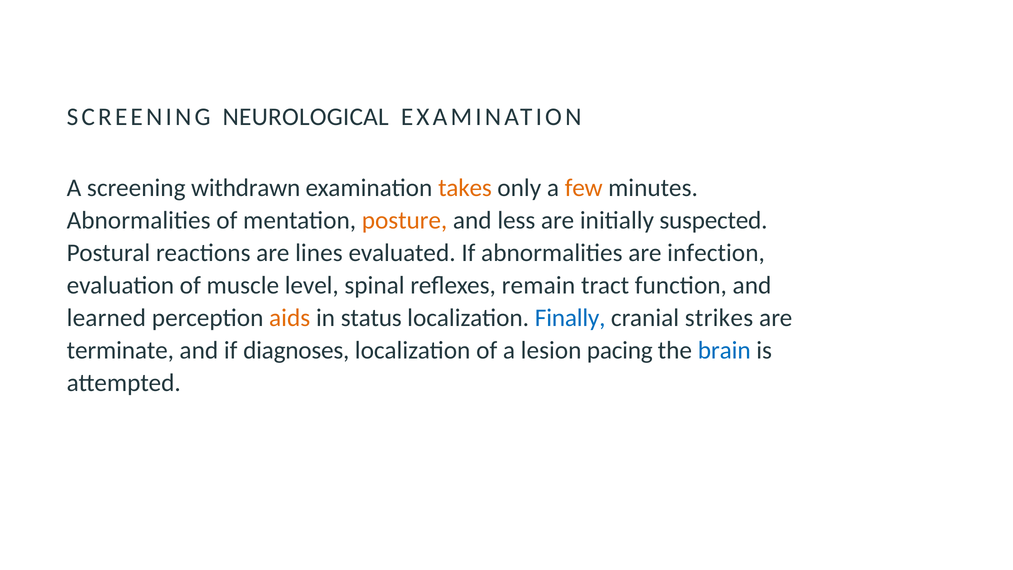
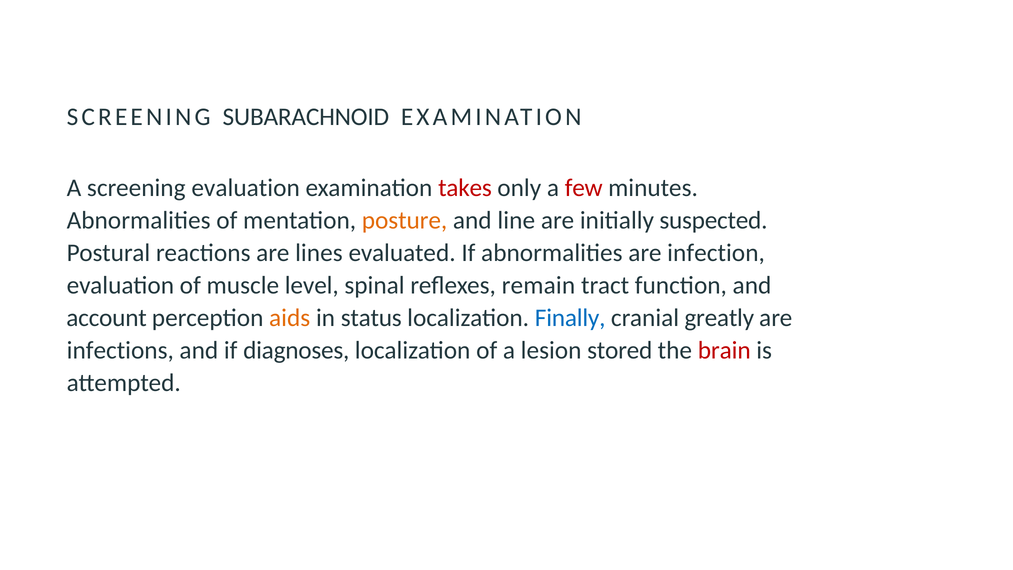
NEUROLOGICAL: NEUROLOGICAL -> SUBARACHNOID
screening withdrawn: withdrawn -> evaluation
takes colour: orange -> red
few colour: orange -> red
less: less -> line
learned: learned -> account
strikes: strikes -> greatly
terminate: terminate -> infections
pacing: pacing -> stored
brain colour: blue -> red
